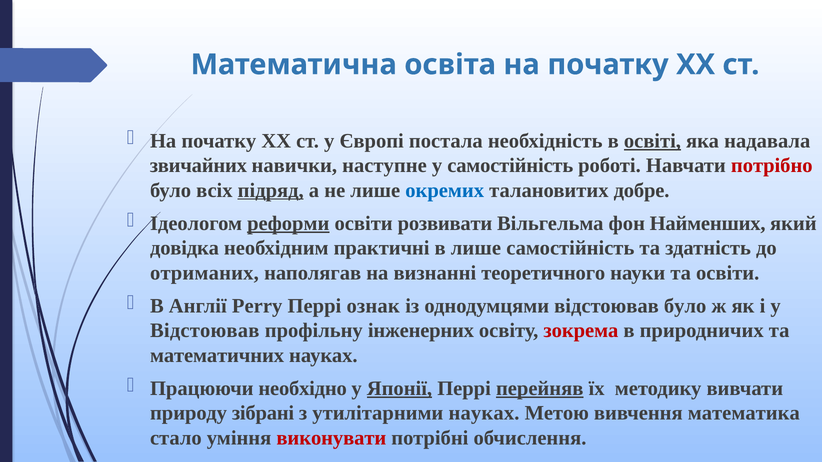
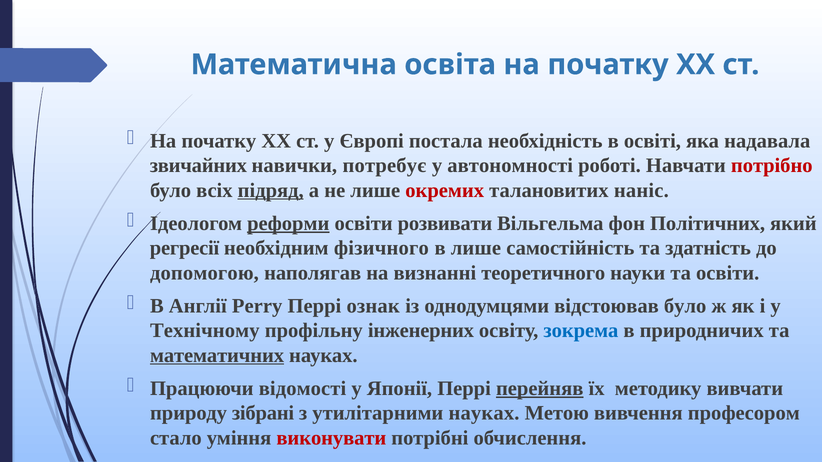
освіті underline: present -> none
наступне: наступне -> потребує
у самостійність: самостійність -> автономності
окремих colour: blue -> red
добре: добре -> наніс
Найменших: Найменших -> Політичних
довідка: довідка -> регресії
практичні: практичні -> фізичного
отриманих: отриманих -> допомогою
Відстоював at (205, 331): Відстоював -> Технічному
зокрема colour: red -> blue
математичних underline: none -> present
необхідно: необхідно -> відомості
Японії underline: present -> none
математика: математика -> професором
